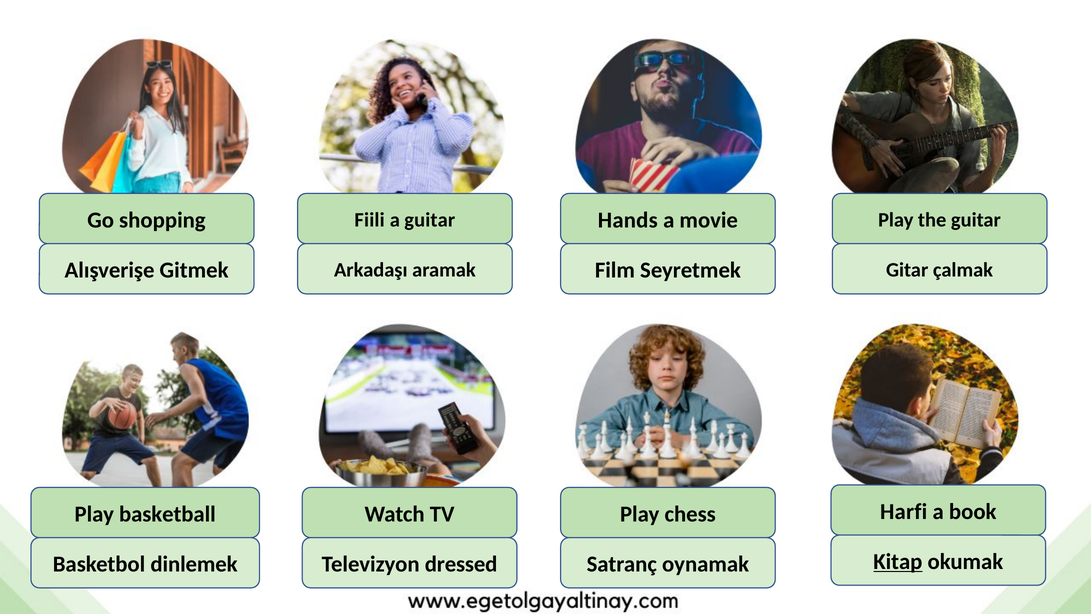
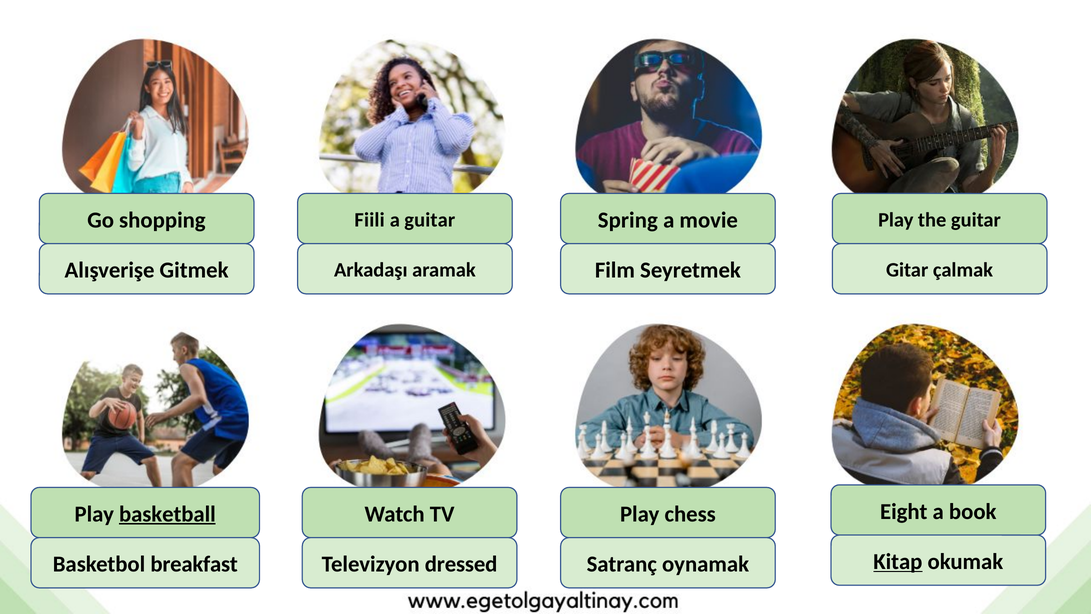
Hands: Hands -> Spring
Harfi: Harfi -> Eight
basketball underline: none -> present
dinlemek: dinlemek -> breakfast
